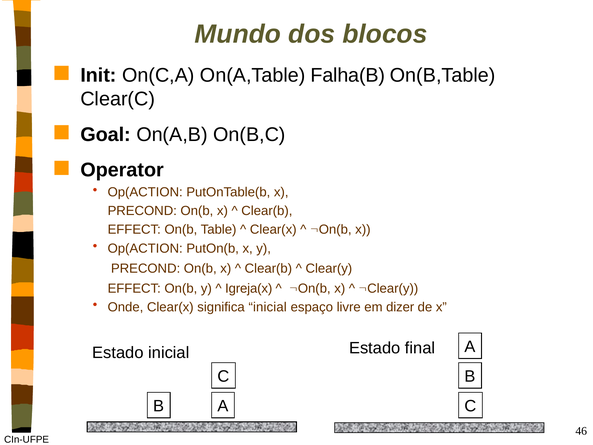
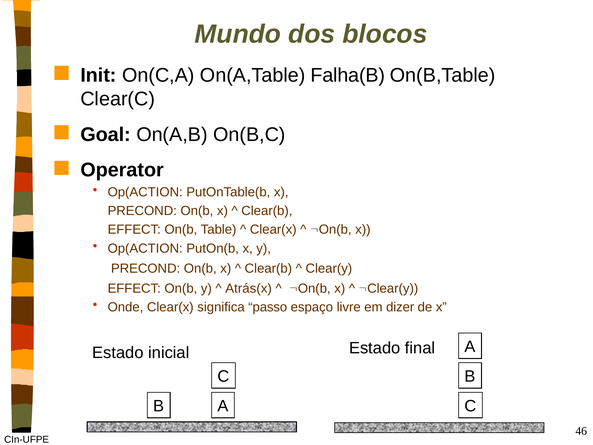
Igreja(x: Igreja(x -> Atrás(x
significa inicial: inicial -> passo
